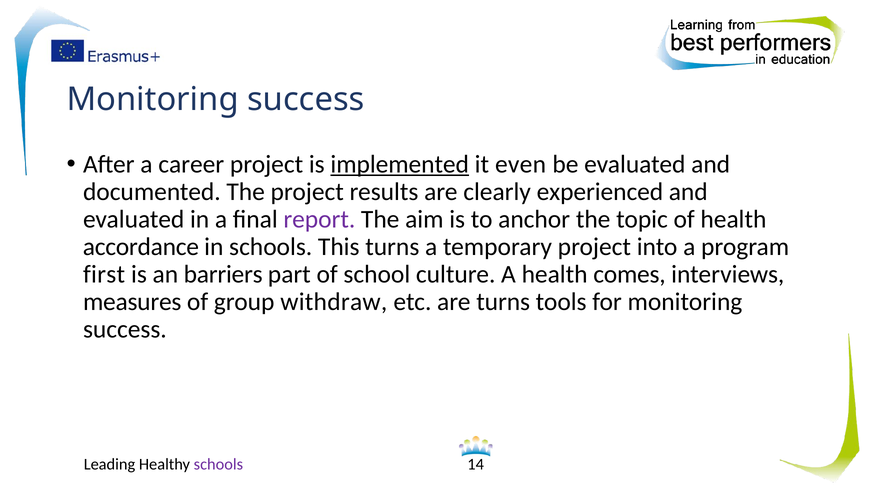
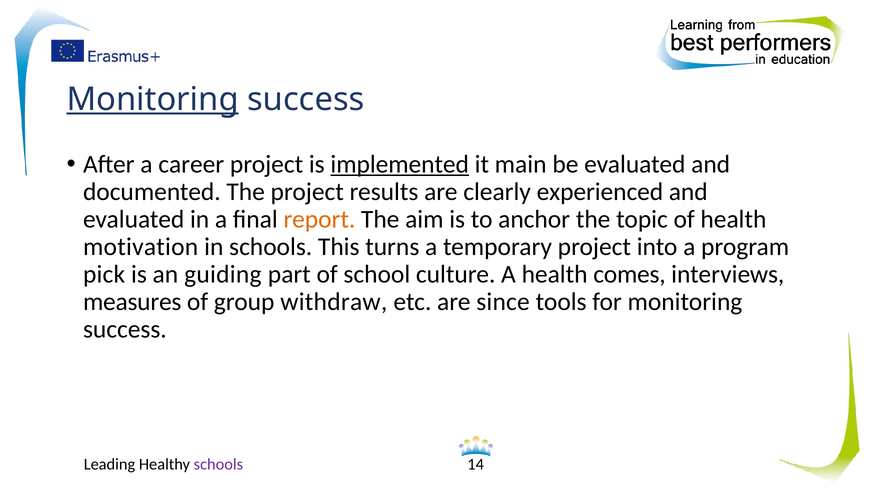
Monitoring at (153, 99) underline: none -> present
even: even -> main
report colour: purple -> orange
accordance: accordance -> motivation
first: first -> pick
barriers: barriers -> guiding
are turns: turns -> since
